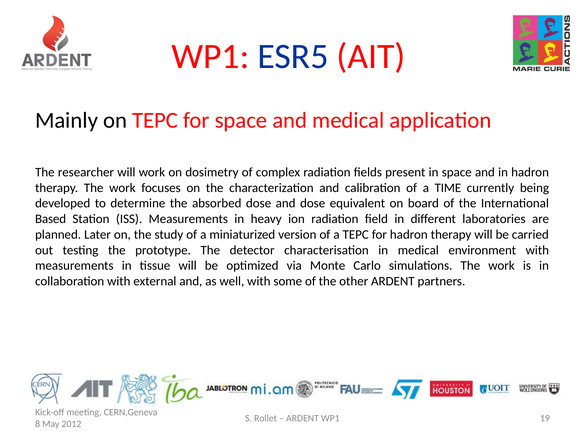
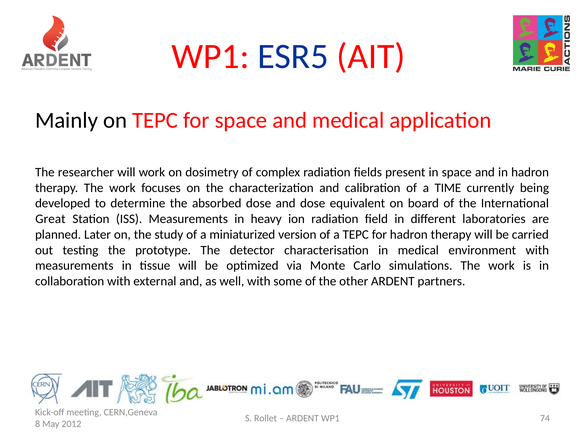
Based: Based -> Great
19: 19 -> 74
